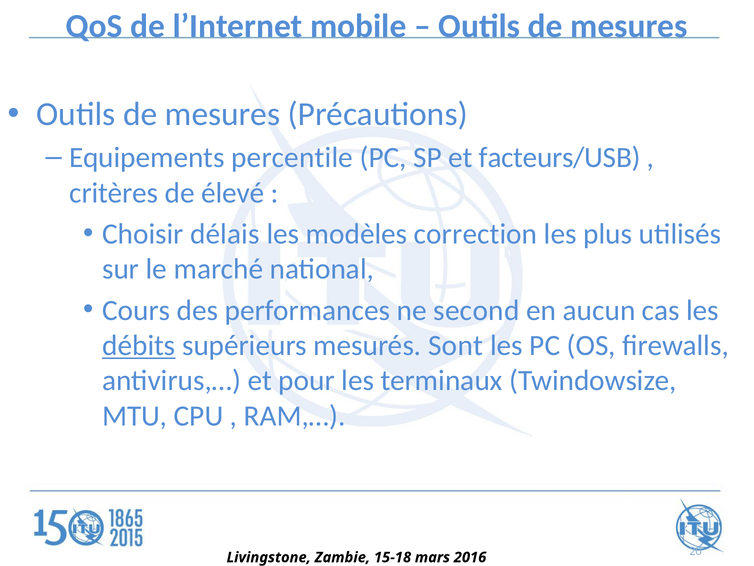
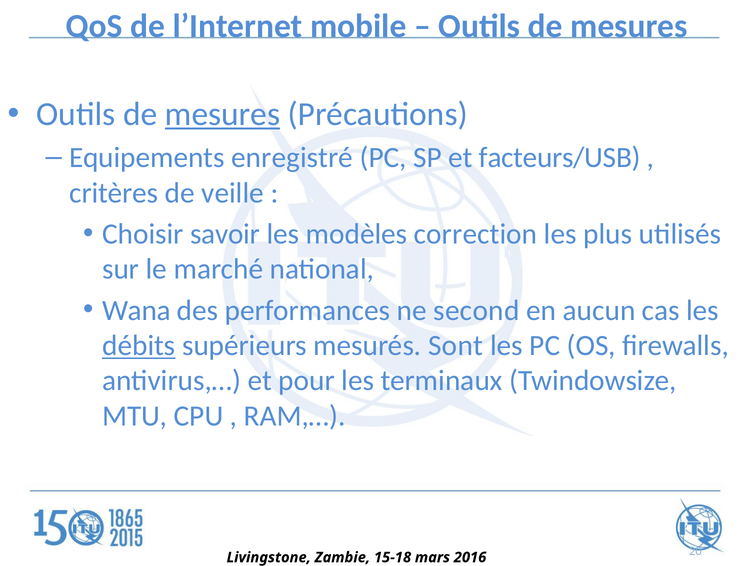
mesures at (223, 114) underline: none -> present
percentile: percentile -> enregistré
élevé: élevé -> veille
délais: délais -> savoir
Cours: Cours -> Wana
